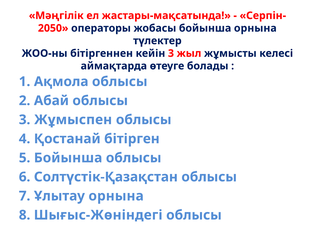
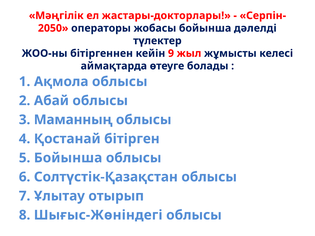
жастары-мақсатында: жастары-мақсатында -> жастары-докторлары
бойынша орнына: орнына -> дәлелді
кейін 3: 3 -> 9
Жұмыспен: Жұмыспен -> Маманның
Ұлытау орнына: орнына -> отырып
